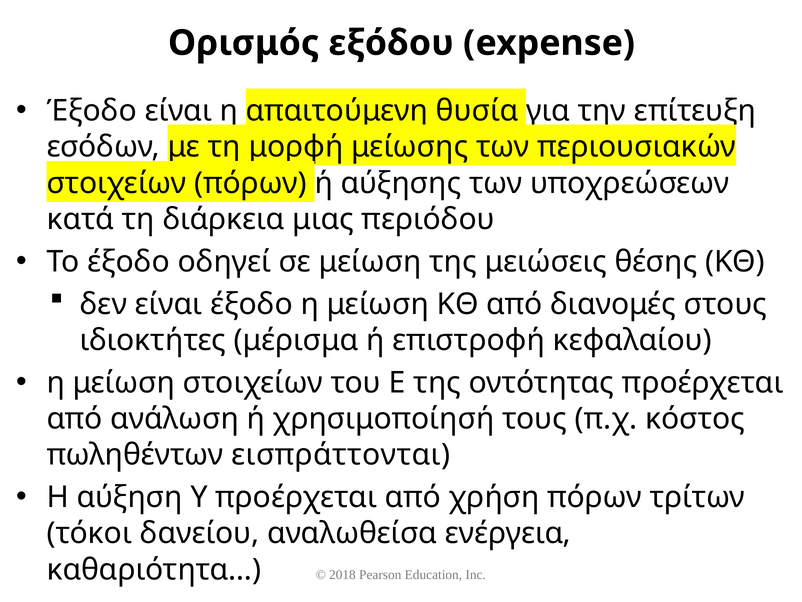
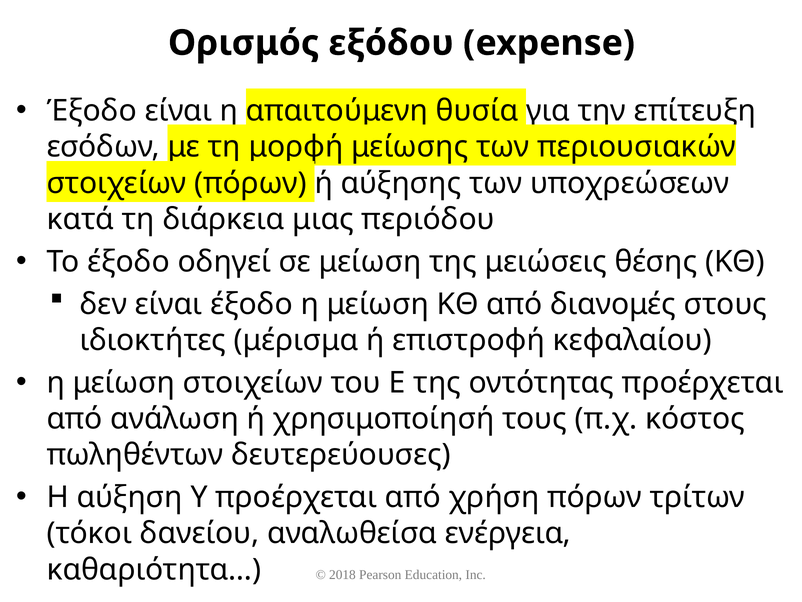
εισπράττονται: εισπράττονται -> δευτερεύουσες
